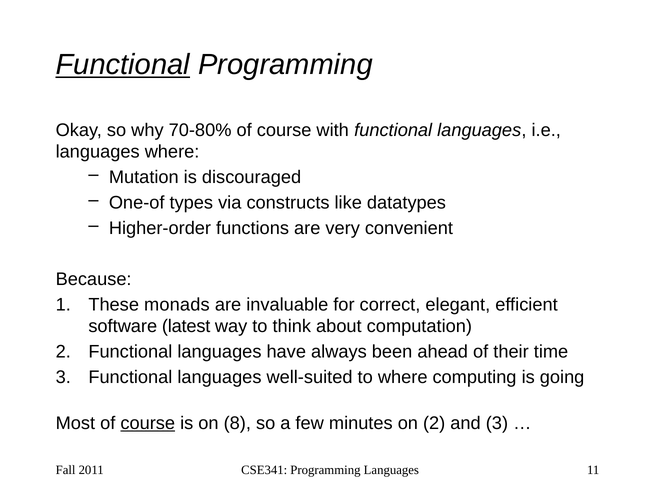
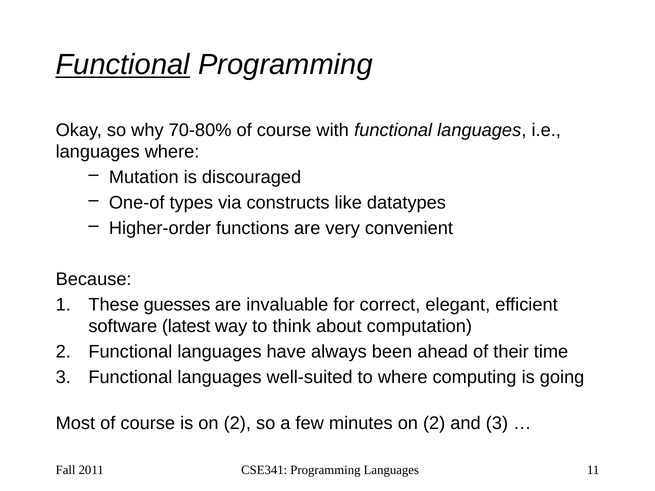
monads: monads -> guesses
course at (148, 423) underline: present -> none
is on 8: 8 -> 2
